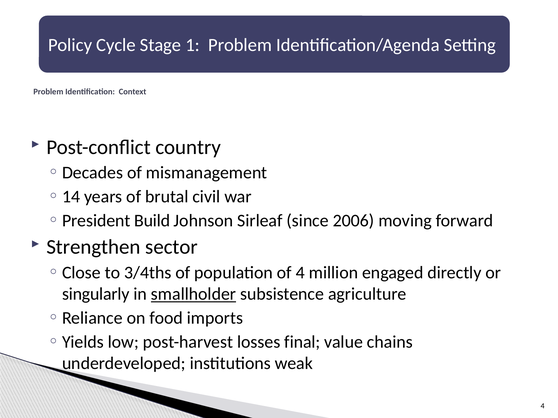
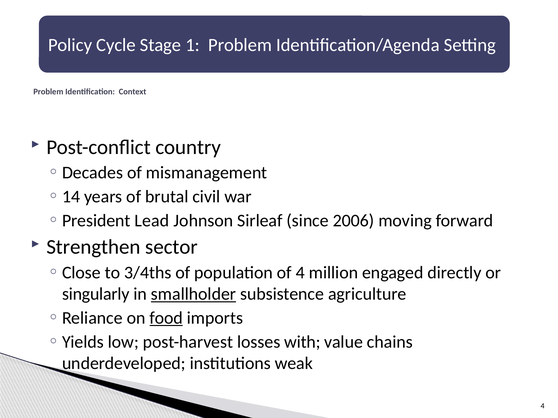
Build: Build -> Lead
food underline: none -> present
final: final -> with
